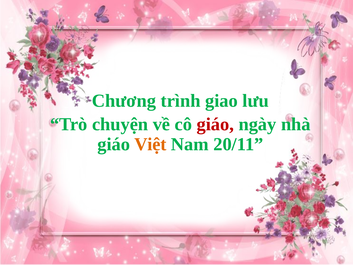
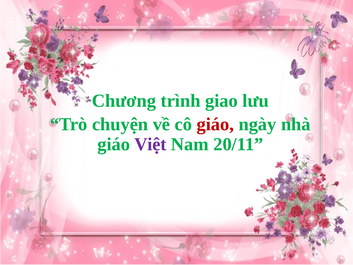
Việt colour: orange -> purple
